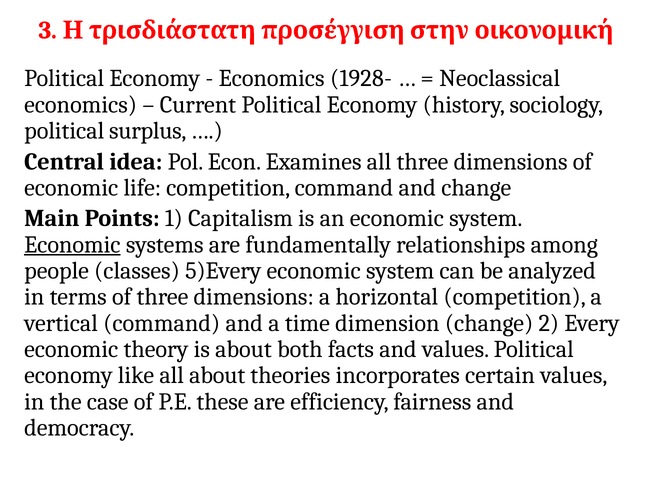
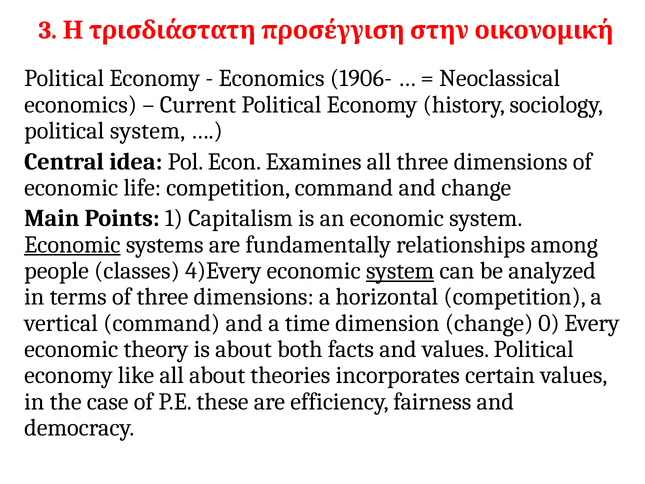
1928-: 1928- -> 1906-
political surplus: surplus -> system
5)Every: 5)Every -> 4)Every
system at (400, 271) underline: none -> present
2: 2 -> 0
